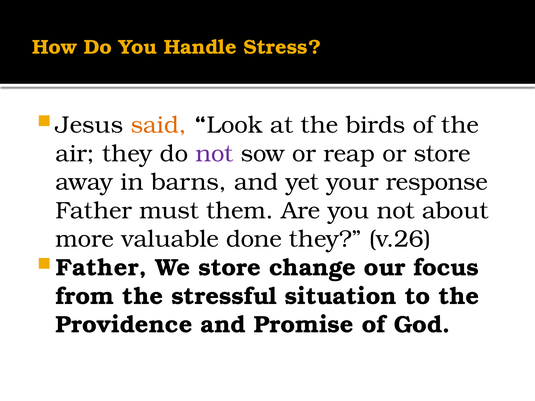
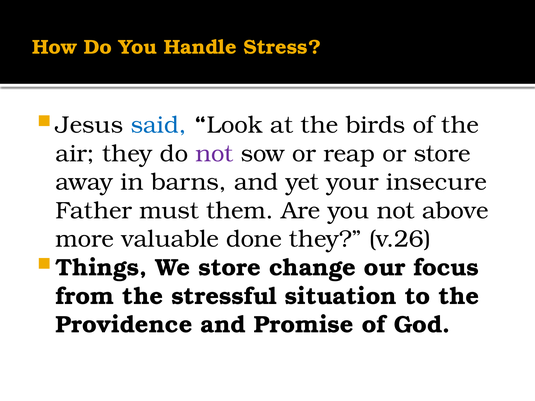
said colour: orange -> blue
response: response -> insecure
about: about -> above
Father at (101, 268): Father -> Things
